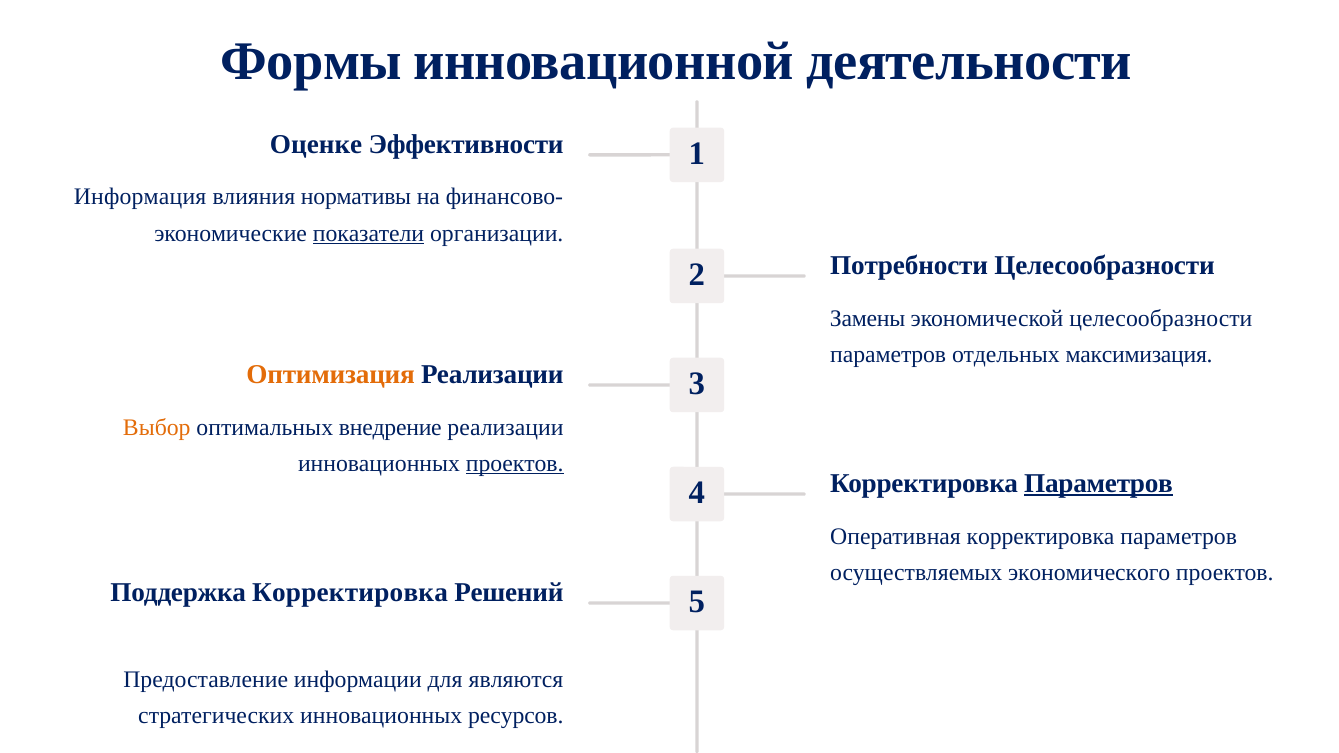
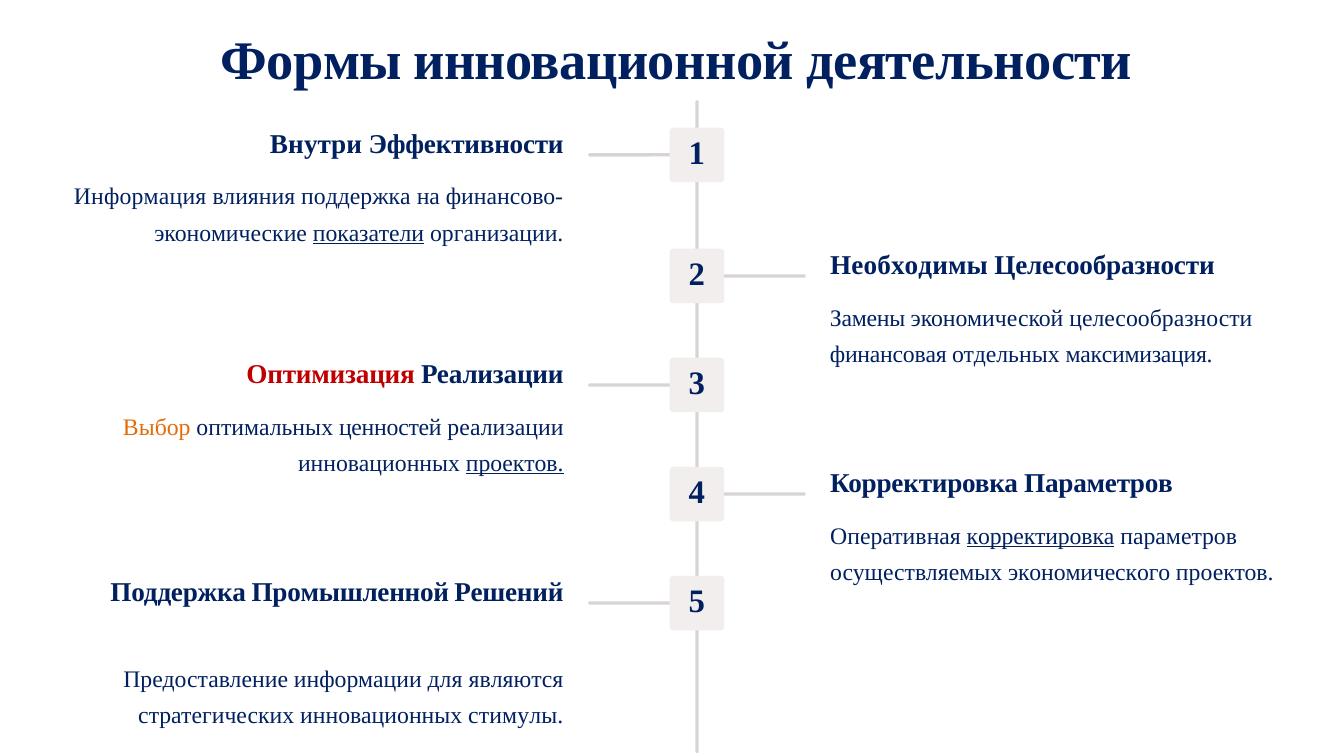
Оценке: Оценке -> Внутри
влияния нормативы: нормативы -> поддержка
Потребности: Потребности -> Необходимы
параметров at (888, 355): параметров -> финансовая
Оптимизация colour: orange -> red
внедрение: внедрение -> ценностей
Параметров at (1099, 484) underline: present -> none
корректировка at (1041, 536) underline: none -> present
Поддержка Корректировка: Корректировка -> Промышленной
ресурсов: ресурсов -> стимулы
